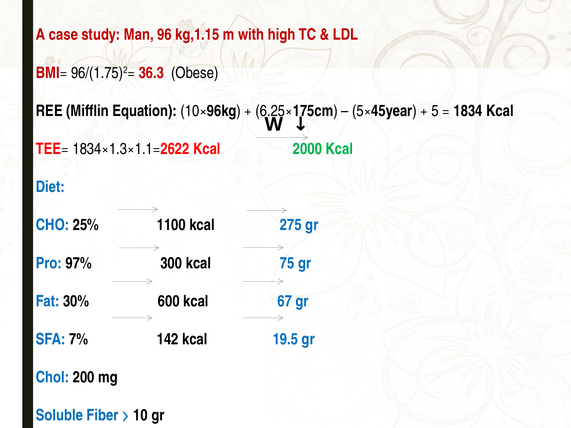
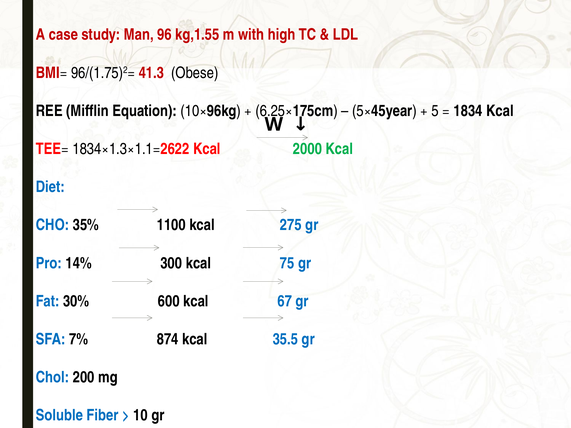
kg,1.15: kg,1.15 -> kg,1.55
36.3: 36.3 -> 41.3
25%: 25% -> 35%
97%: 97% -> 14%
142: 142 -> 874
19.5: 19.5 -> 35.5
